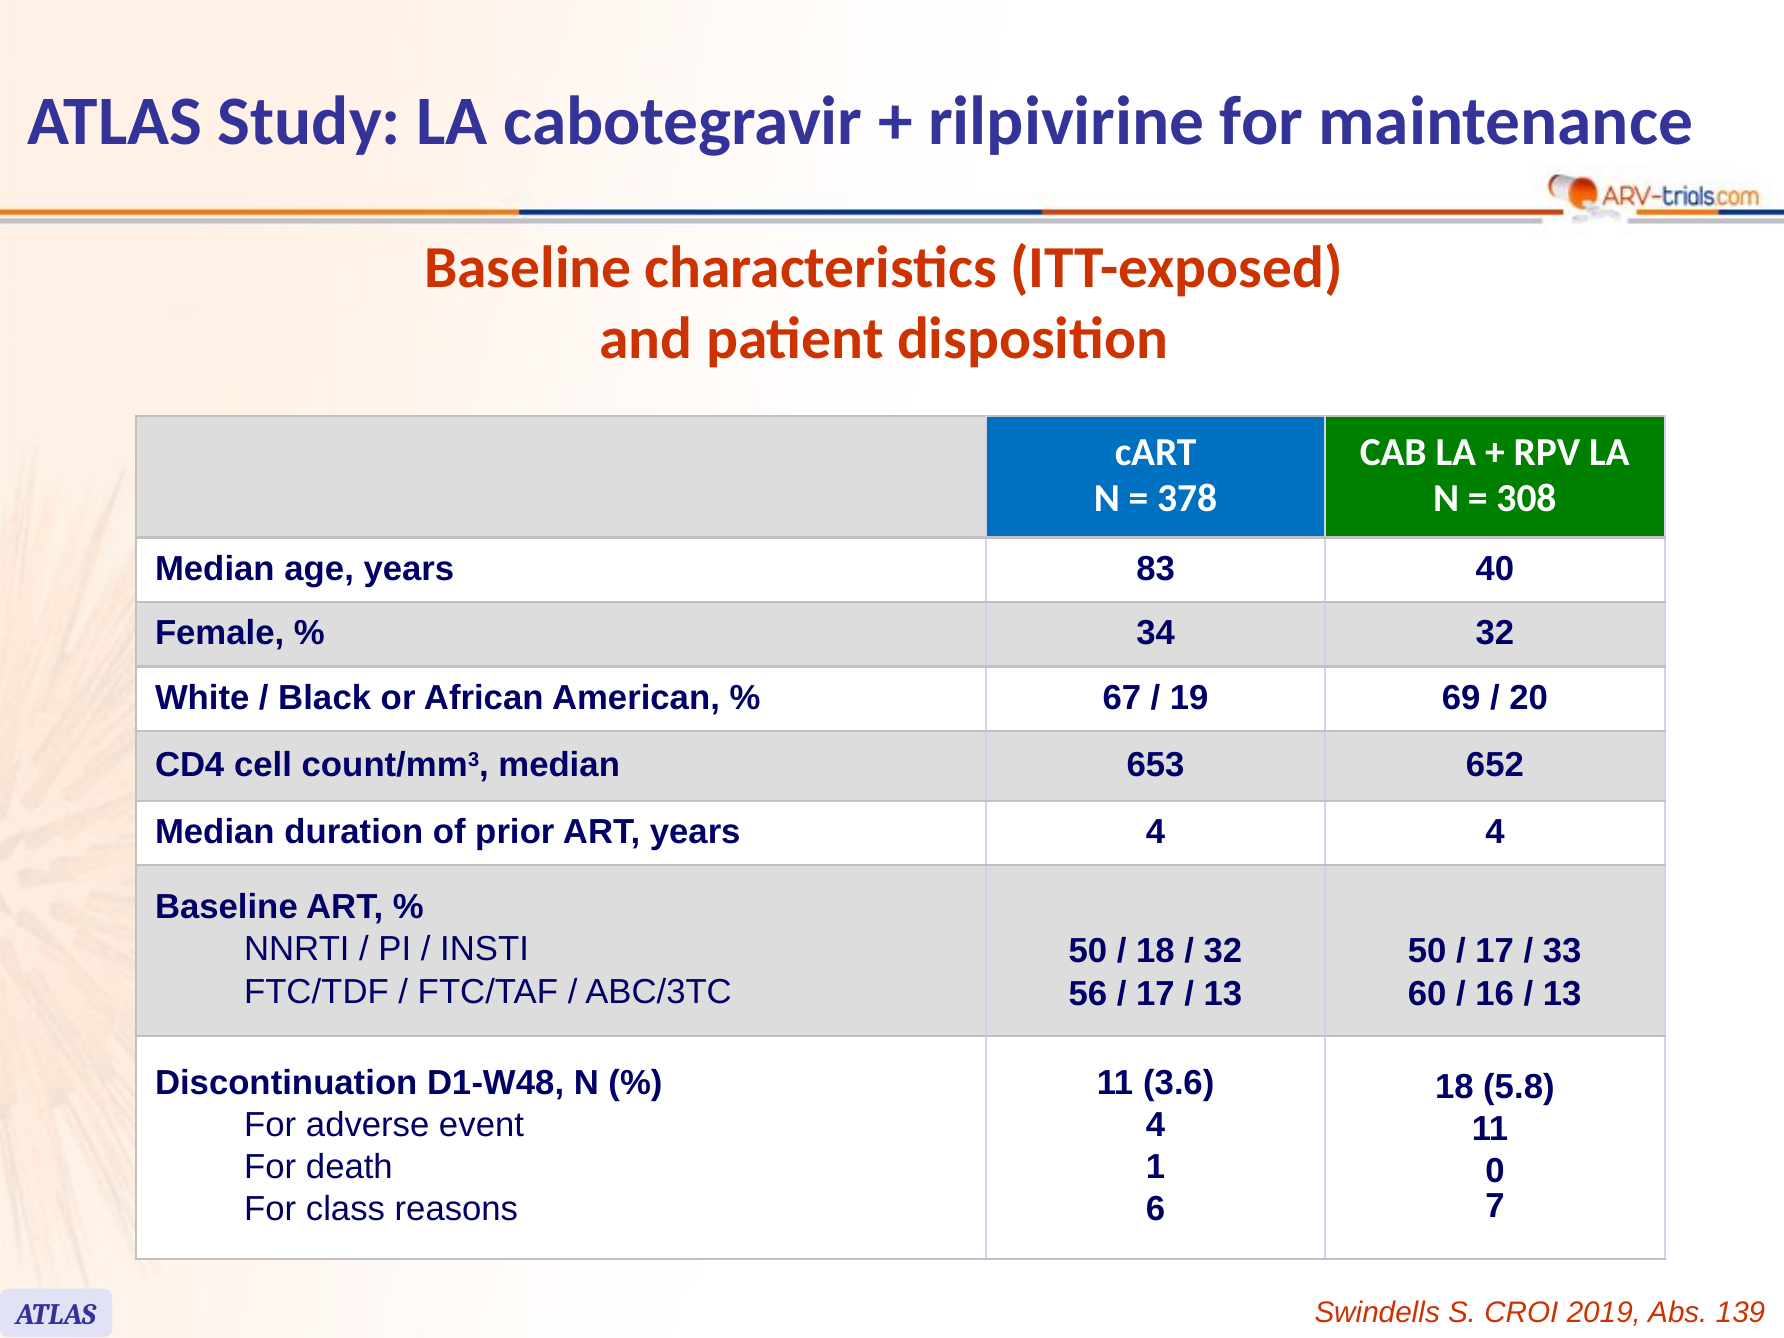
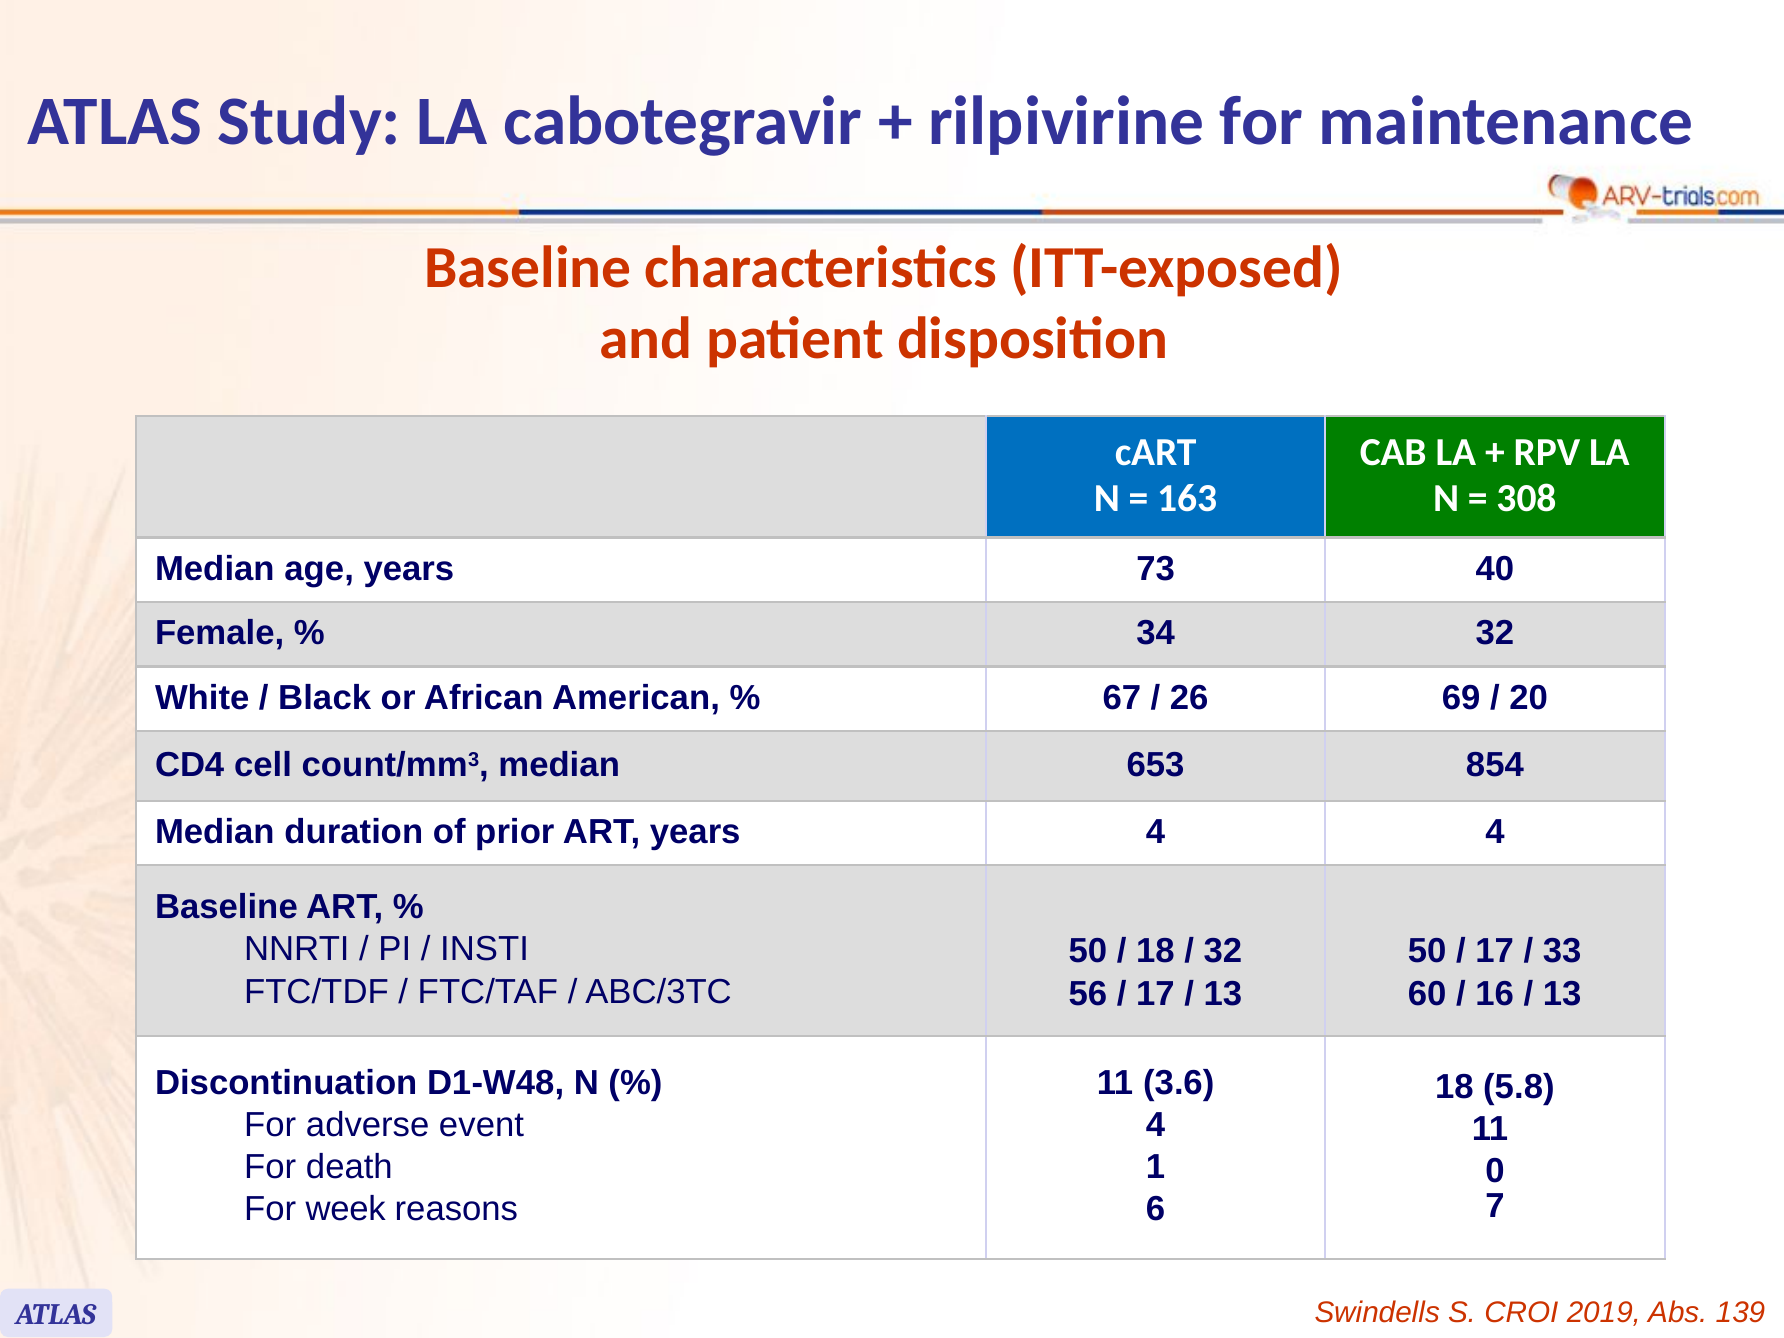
378: 378 -> 163
83: 83 -> 73
19: 19 -> 26
652: 652 -> 854
class: class -> week
